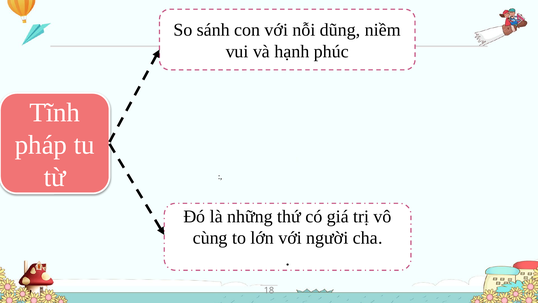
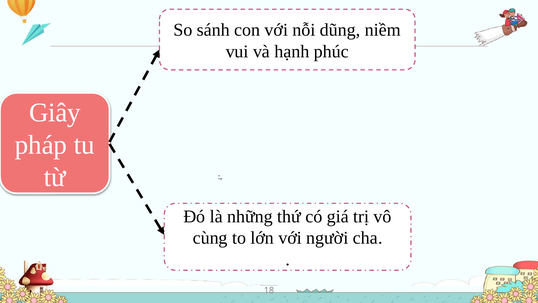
Tĩnh: Tĩnh -> Giây
